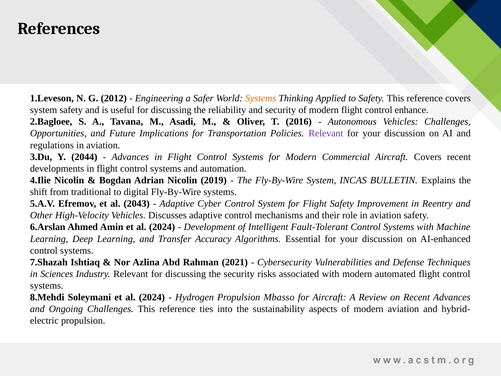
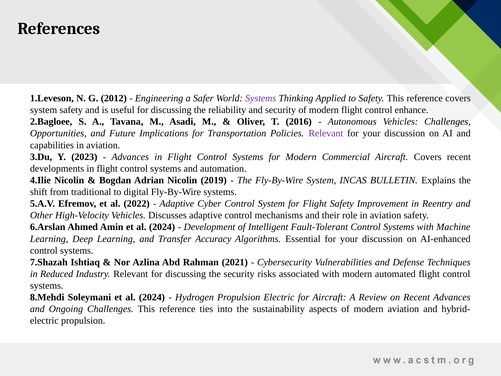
Systems at (261, 98) colour: orange -> purple
regulations: regulations -> capabilities
2044: 2044 -> 2023
2043: 2043 -> 2022
Sciences: Sciences -> Reduced
Propulsion Mbasso: Mbasso -> Electric
